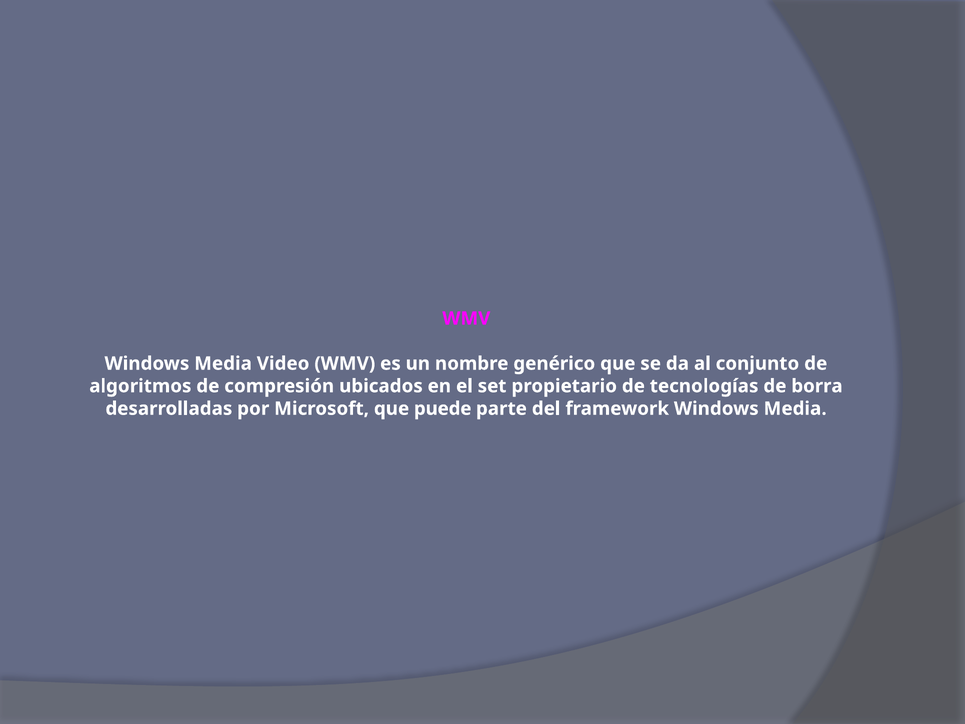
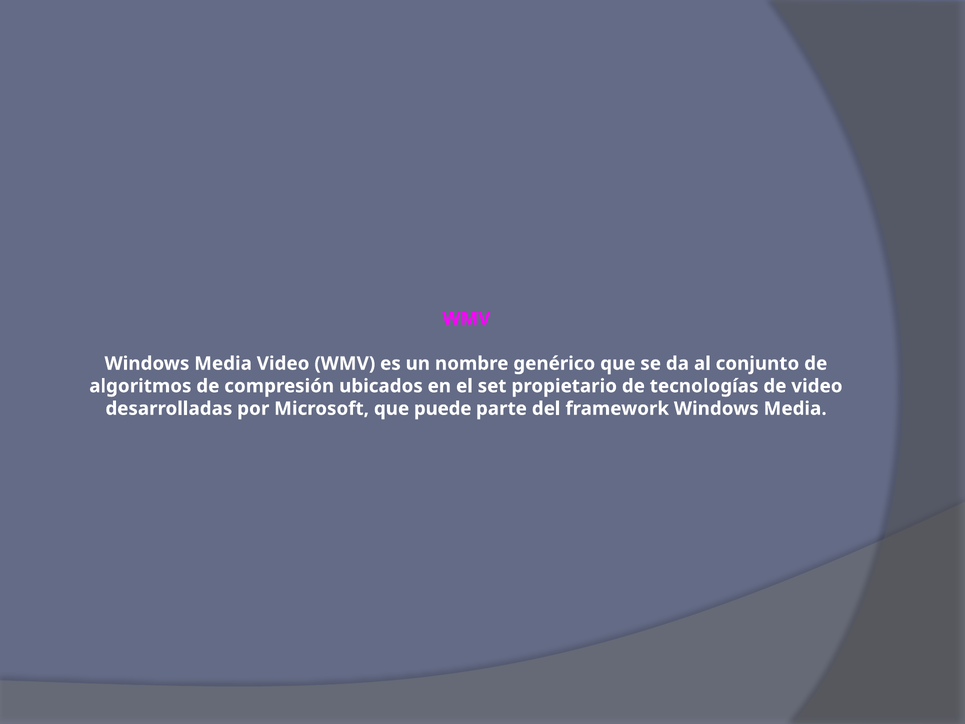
de borra: borra -> video
